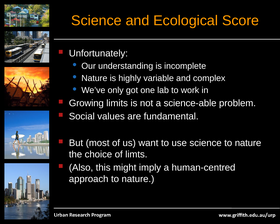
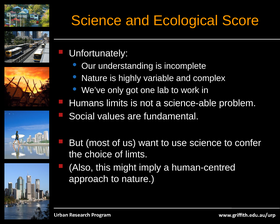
Growing: Growing -> Humans
science to nature: nature -> confer
